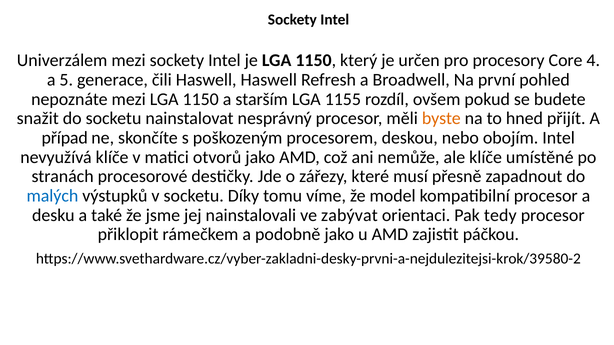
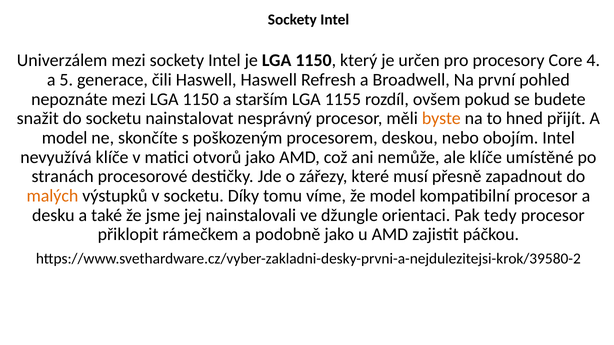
případ at (65, 138): případ -> model
malých colour: blue -> orange
zabývat: zabývat -> džungle
